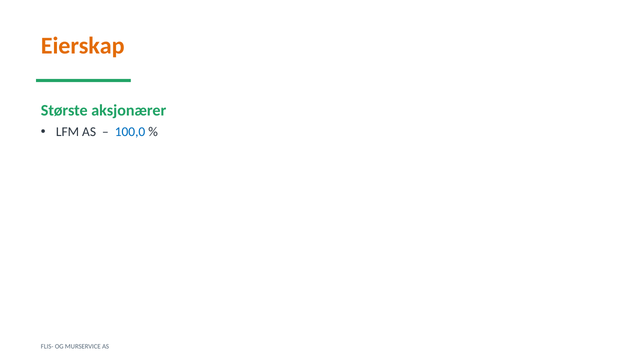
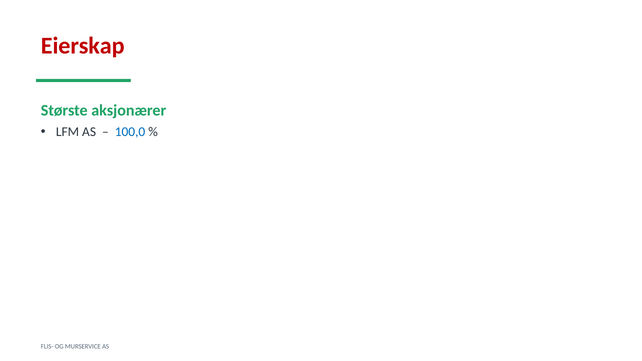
Eierskap colour: orange -> red
